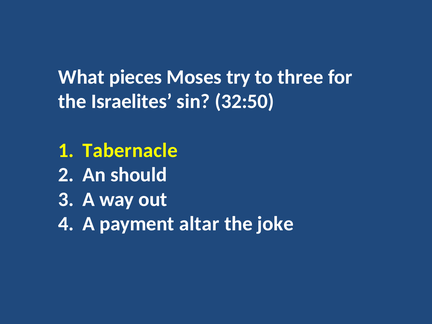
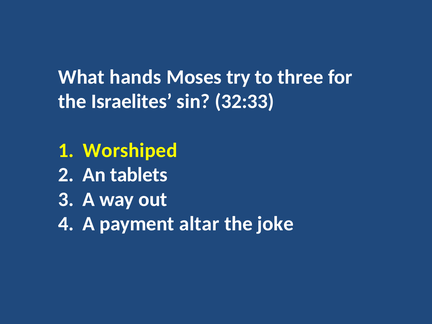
pieces: pieces -> hands
32:50: 32:50 -> 32:33
Tabernacle: Tabernacle -> Worshiped
should: should -> tablets
